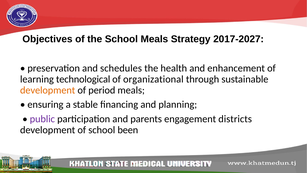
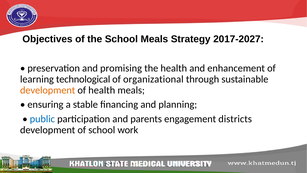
schedules: schedules -> promising
of period: period -> health
public colour: purple -> blue
been: been -> work
